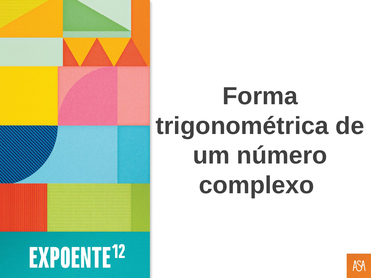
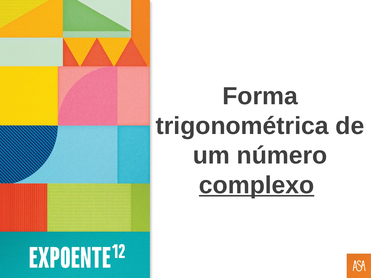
complexo underline: none -> present
